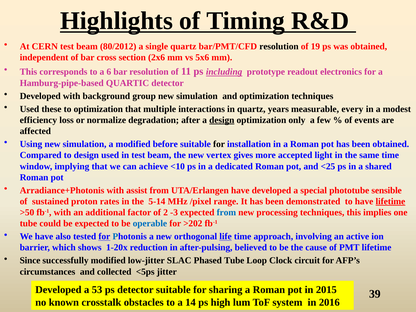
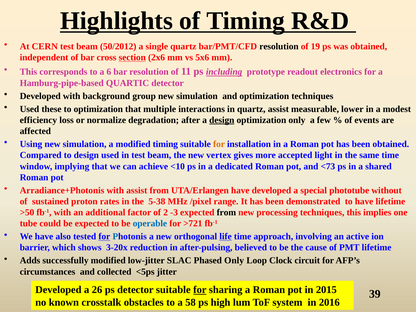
80/2012: 80/2012 -> 50/2012
section underline: none -> present
quartz years: years -> assist
every: every -> lower
modified before: before -> timing
for at (219, 144) colour: black -> orange
<25: <25 -> <73
sensible: sensible -> without
5-14: 5-14 -> 5-38
lifetime at (390, 201) underline: present -> none
from at (226, 213) colour: blue -> black
>202: >202 -> >721
1-20x: 1-20x -> 3-20x
Since: Since -> Adds
Phased Tube: Tube -> Only
53: 53 -> 26
for at (200, 290) underline: none -> present
14: 14 -> 58
